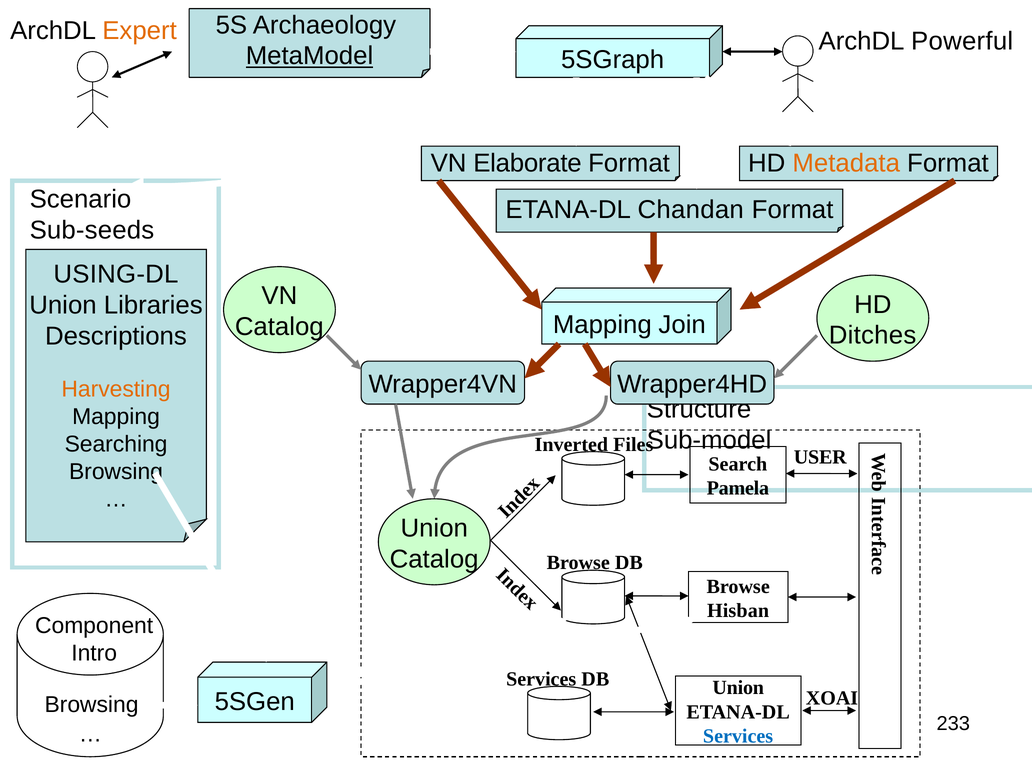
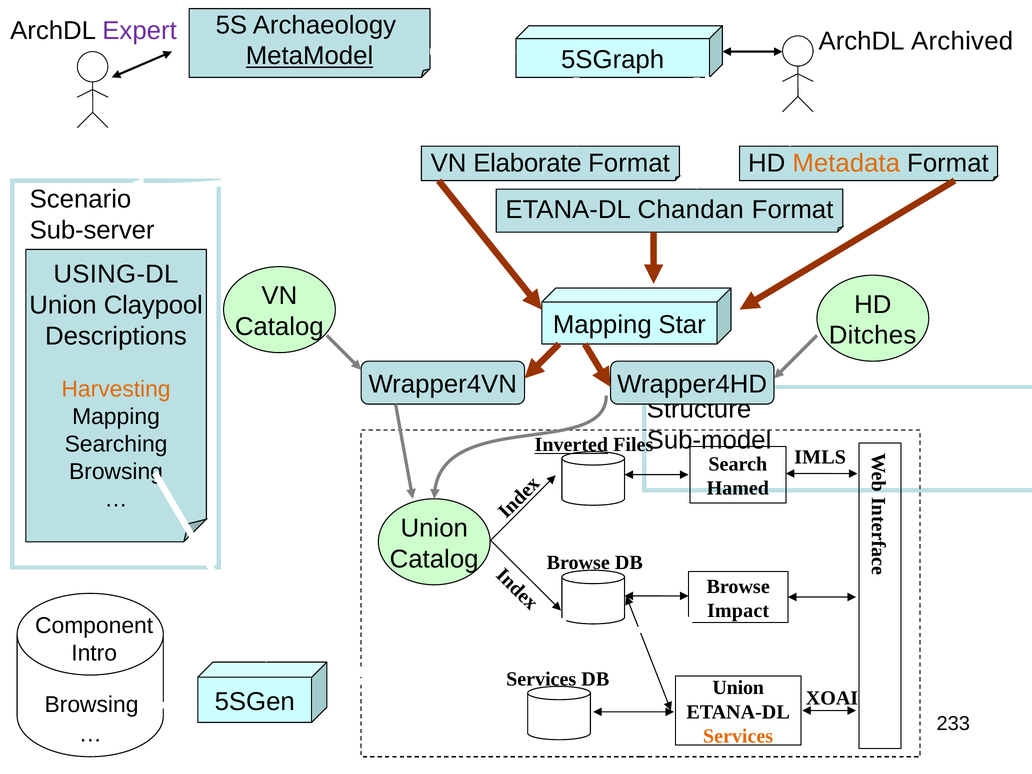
Expert colour: orange -> purple
Powerful: Powerful -> Archived
Sub-seeds: Sub-seeds -> Sub-server
Libraries: Libraries -> Claypool
Join: Join -> Star
Inverted underline: none -> present
USER: USER -> IMLS
Pamela: Pamela -> Hamed
Hisban: Hisban -> Impact
Services at (738, 736) colour: blue -> orange
